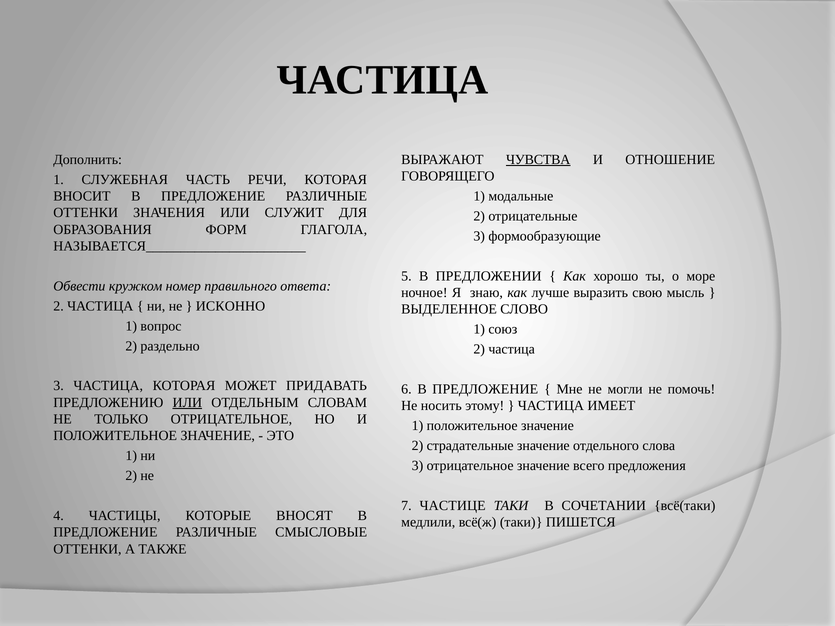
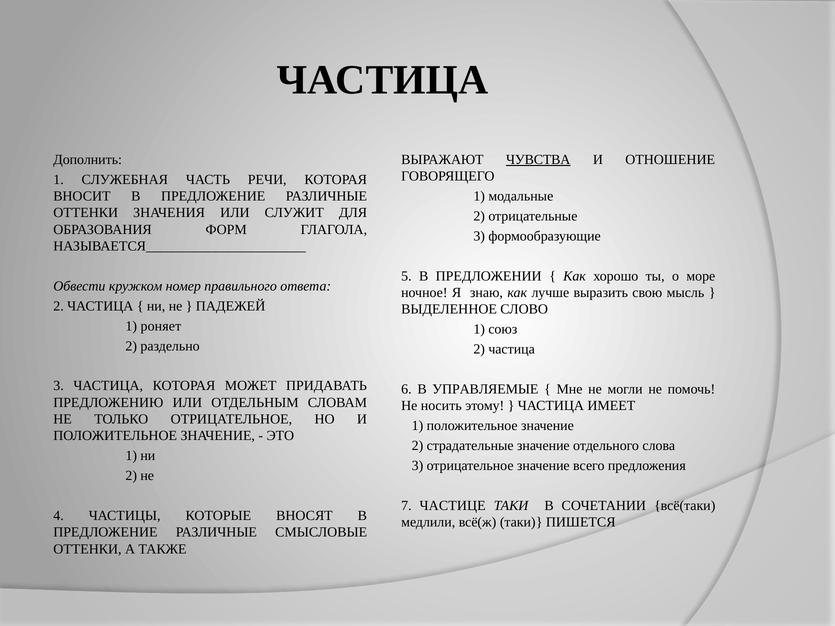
ИСКОННО: ИСКОННО -> ПАДЕЖЕЙ
вопрос: вопрос -> роняет
6 В ПРЕДЛОЖЕНИЕ: ПРЕДЛОЖЕНИЕ -> УПРАВЛЯЕМЫЕ
ИЛИ at (187, 403) underline: present -> none
